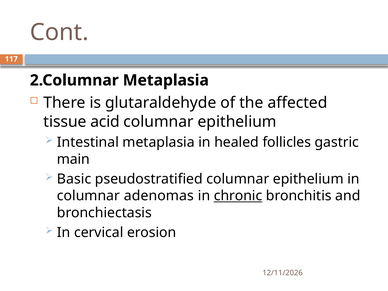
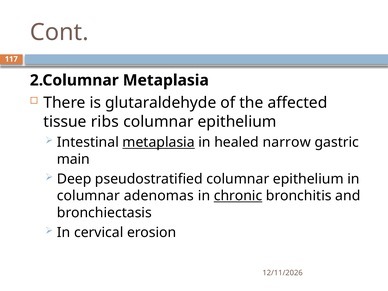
acid: acid -> ribs
metaplasia at (159, 142) underline: none -> present
follicles: follicles -> narrow
Basic: Basic -> Deep
